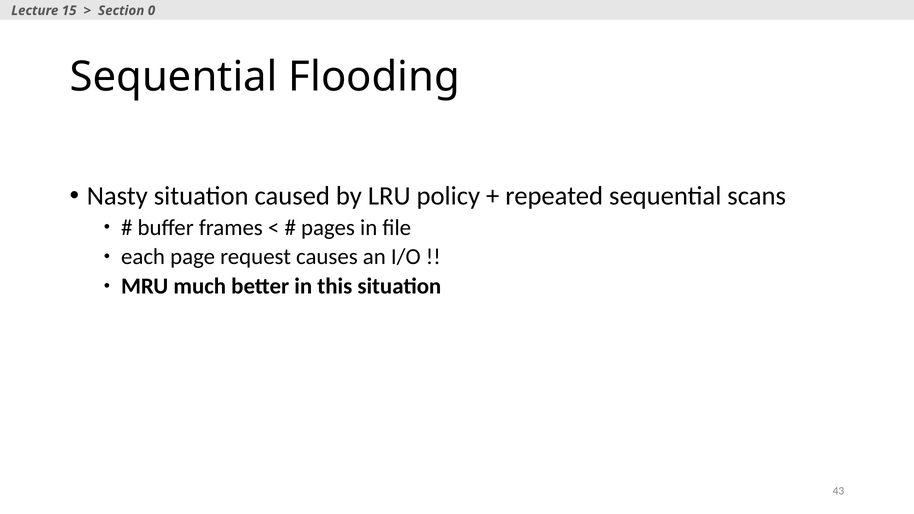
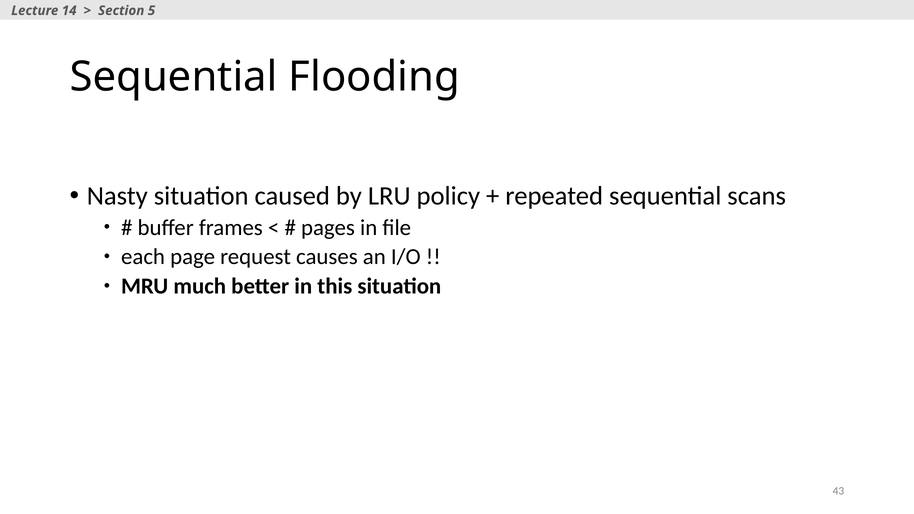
15: 15 -> 14
0: 0 -> 5
